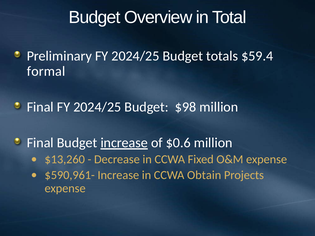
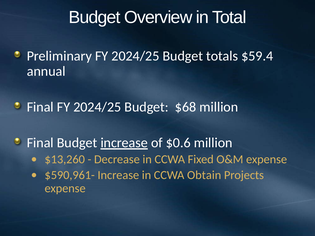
formal: formal -> annual
$98: $98 -> $68
